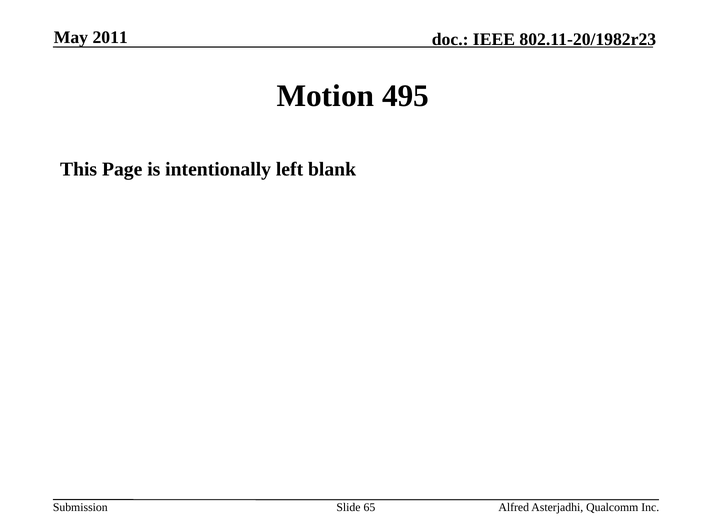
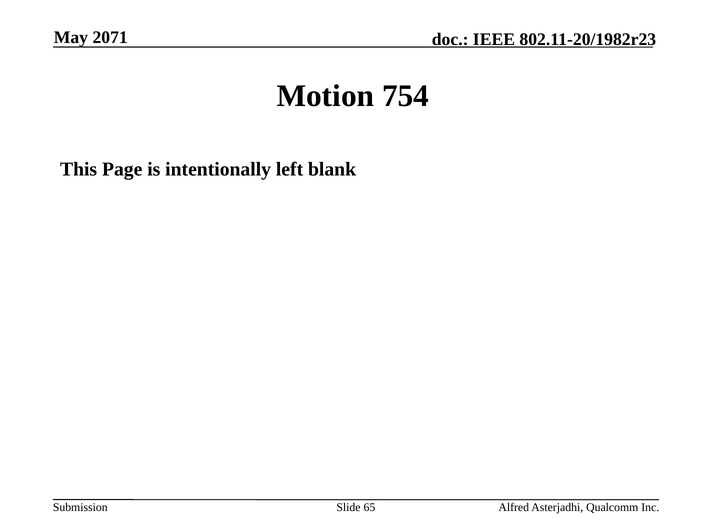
2011: 2011 -> 2071
495: 495 -> 754
